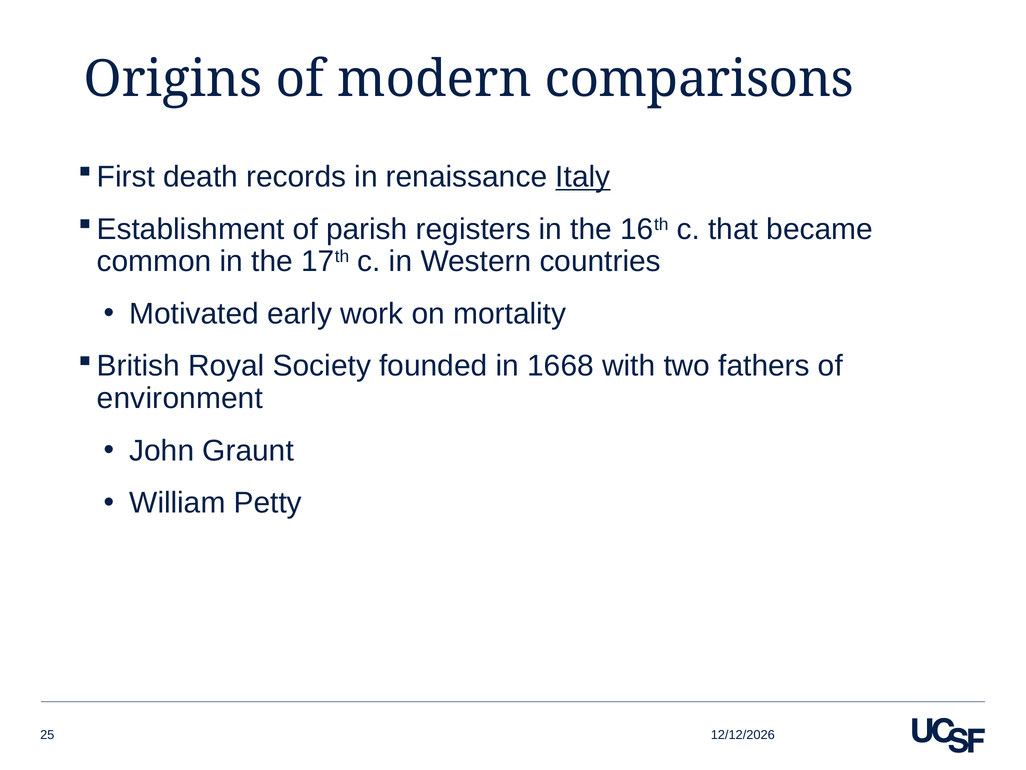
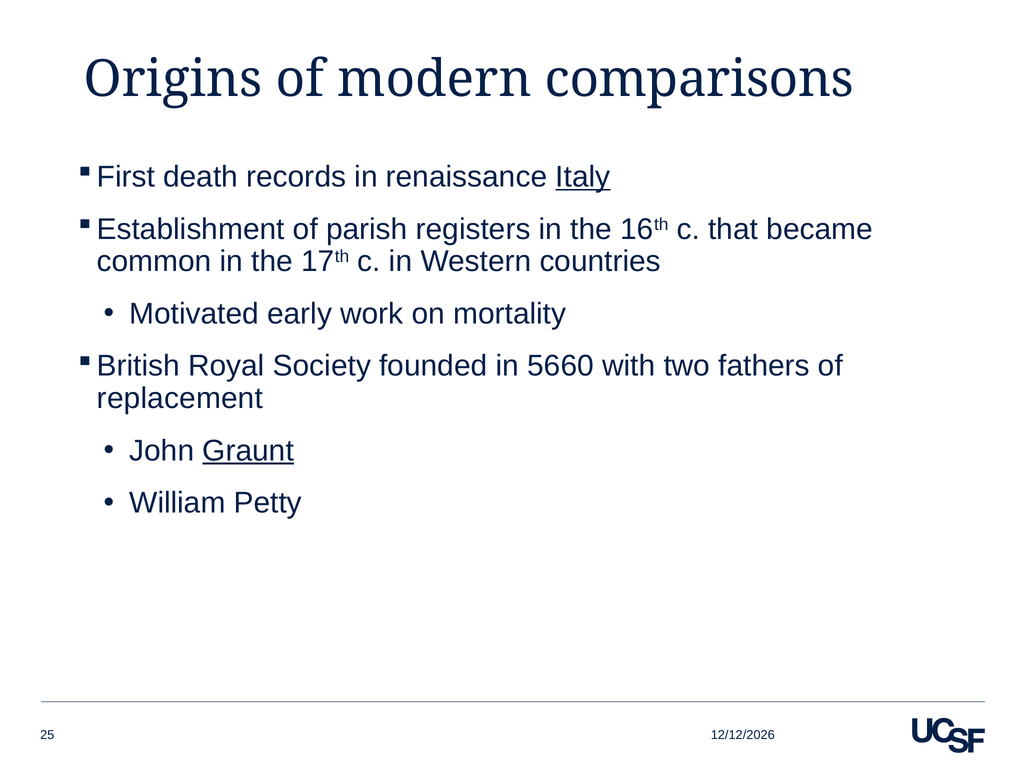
1668: 1668 -> 5660
environment: environment -> replacement
Graunt underline: none -> present
